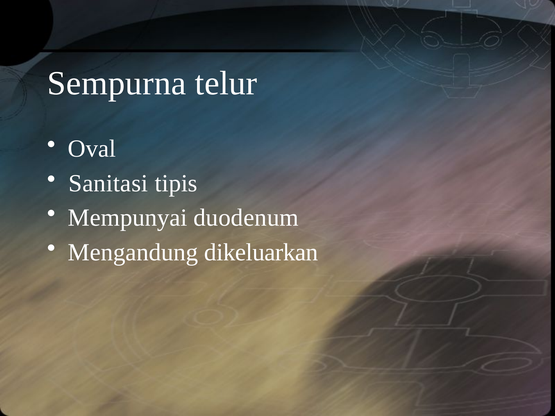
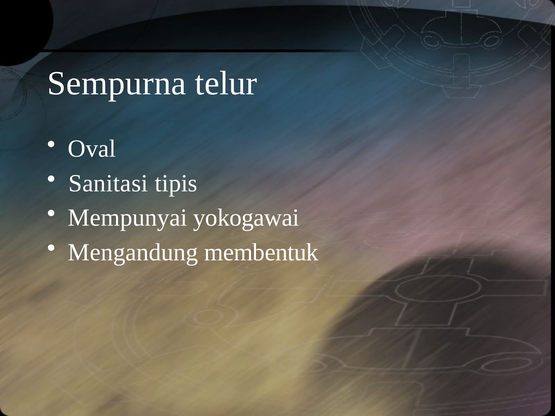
duodenum: duodenum -> yokogawai
dikeluarkan: dikeluarkan -> membentuk
